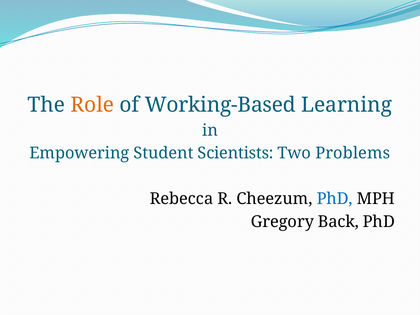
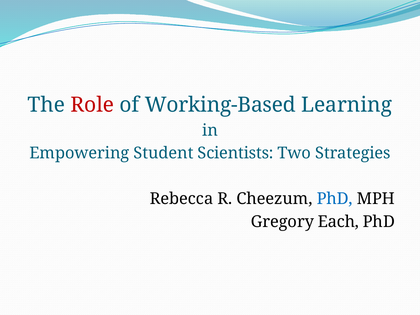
Role colour: orange -> red
Problems: Problems -> Strategies
Back: Back -> Each
